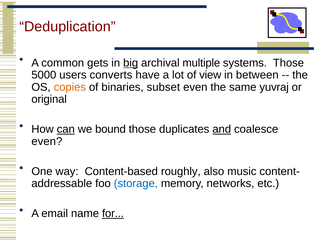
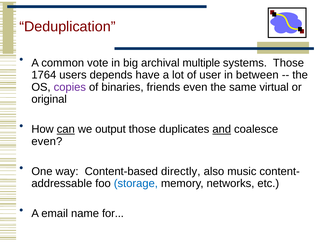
gets: gets -> vote
big underline: present -> none
5000: 5000 -> 1764
converts: converts -> depends
view: view -> user
copies colour: orange -> purple
subset: subset -> friends
yuvraj: yuvraj -> virtual
bound: bound -> output
roughly: roughly -> directly
for underline: present -> none
